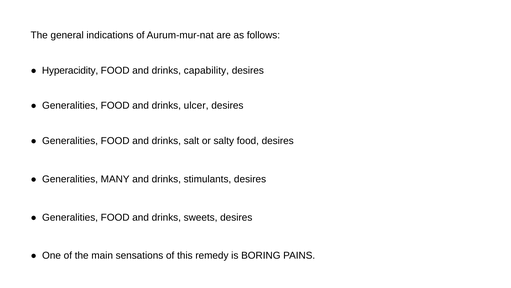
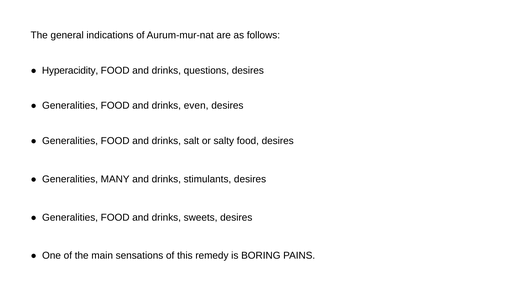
capability: capability -> questions
ulcer: ulcer -> even
